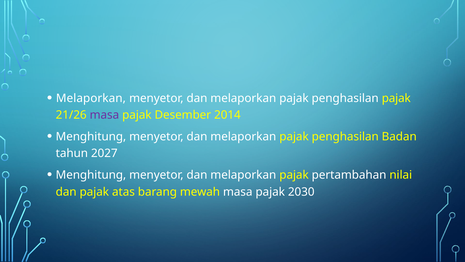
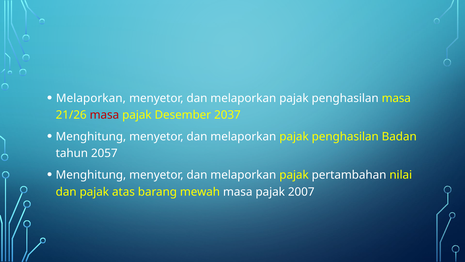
penghasilan pajak: pajak -> masa
masa at (104, 115) colour: purple -> red
2014: 2014 -> 2037
2027: 2027 -> 2057
2030: 2030 -> 2007
